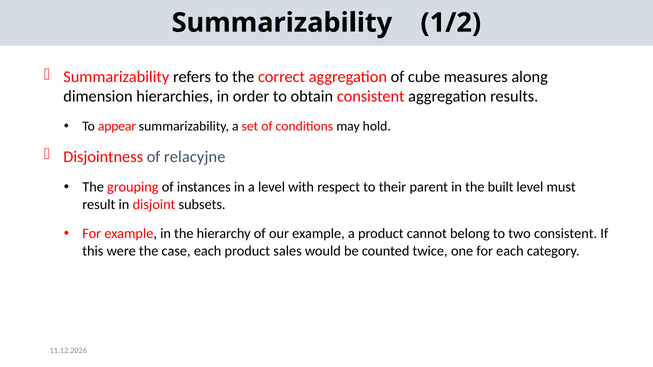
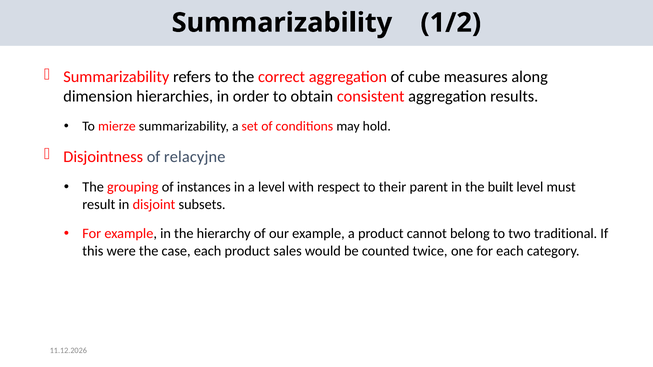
appear: appear -> mierze
two consistent: consistent -> traditional
